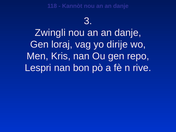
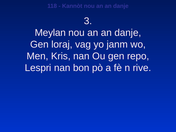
Zwingli: Zwingli -> Meylan
dirije: dirije -> janm
